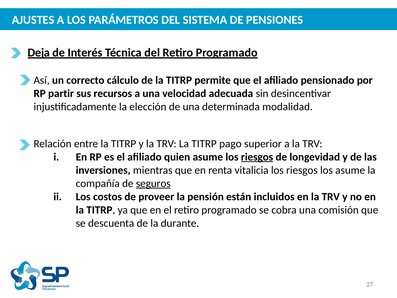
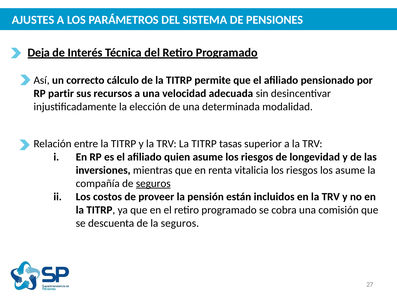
pago: pago -> tasas
riesgos at (257, 157) underline: present -> none
la durante: durante -> seguros
